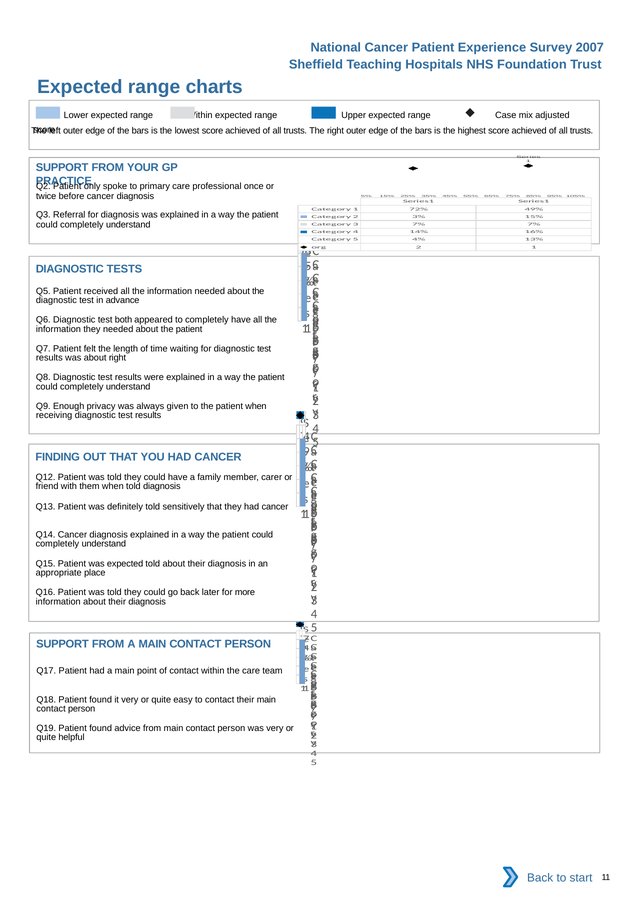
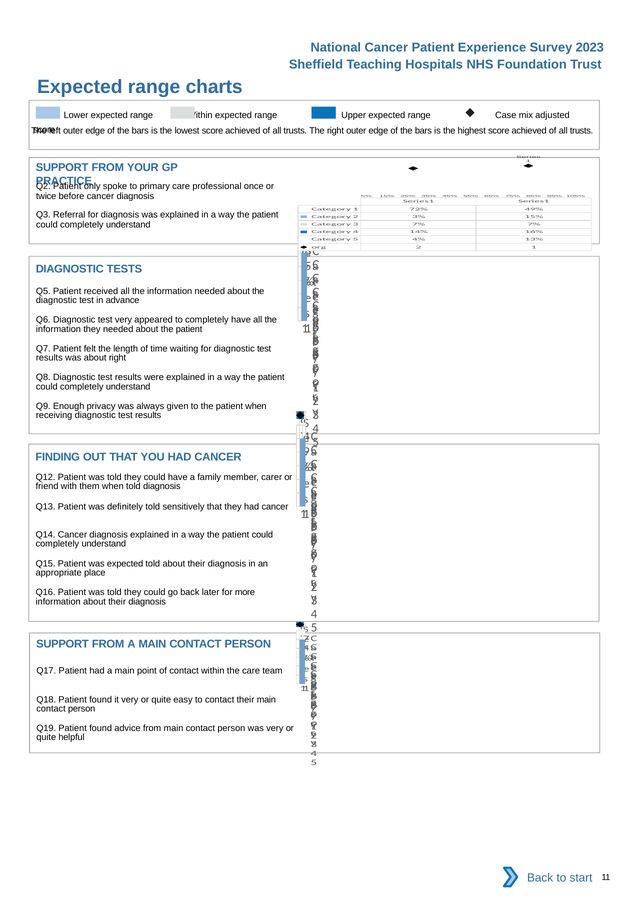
2007: 2007 -> 2023
test both: both -> very
